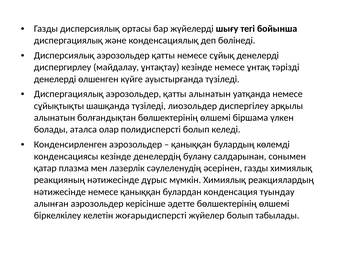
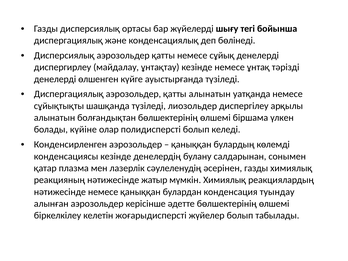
аталса: аталса -> күйіне
дұрыс: дұрыс -> жатыр
